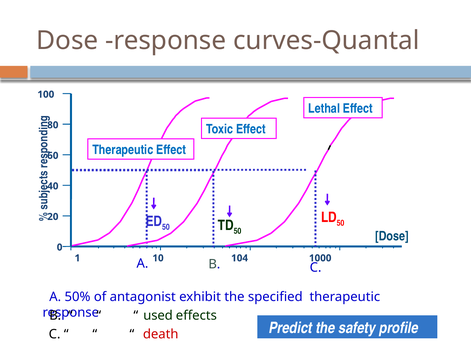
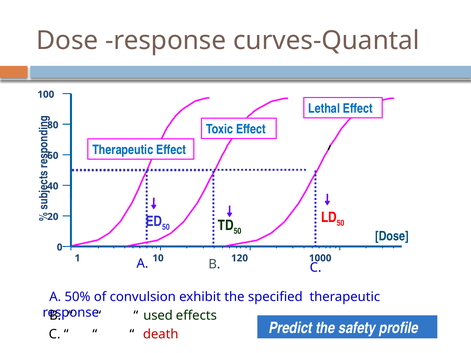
104: 104 -> 120
antagonist: antagonist -> convulsion
